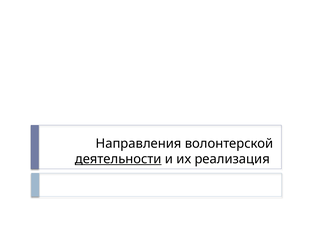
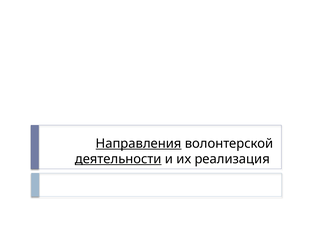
Направления underline: none -> present
